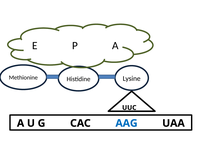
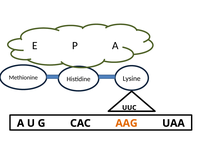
AAG colour: blue -> orange
